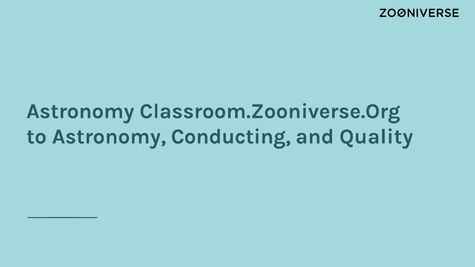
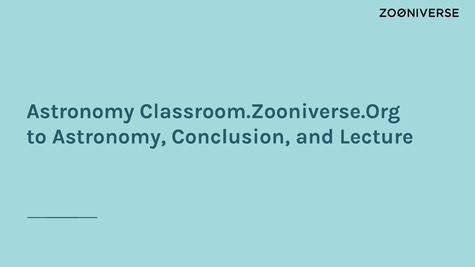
Conducting: Conducting -> Conclusion
Quality: Quality -> Lecture
